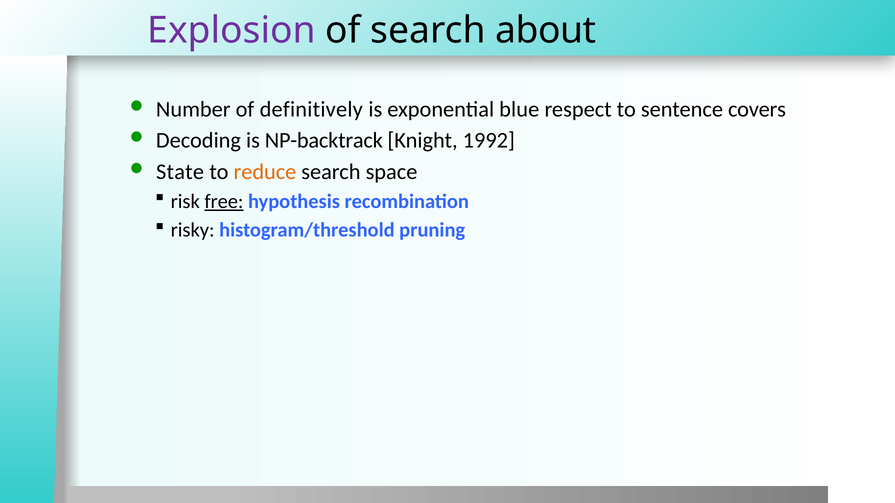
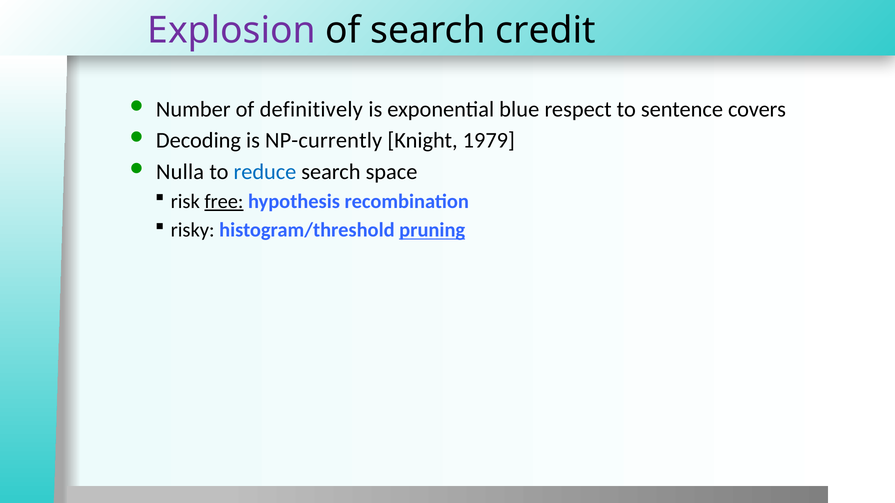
about: about -> credit
NP-backtrack: NP-backtrack -> NP-currently
1992: 1992 -> 1979
State: State -> Nulla
reduce colour: orange -> blue
pruning underline: none -> present
